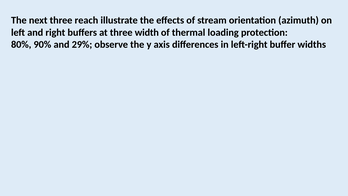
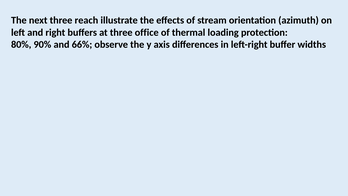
width: width -> office
29%: 29% -> 66%
